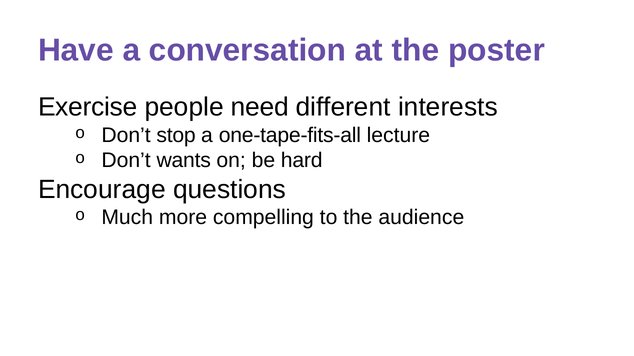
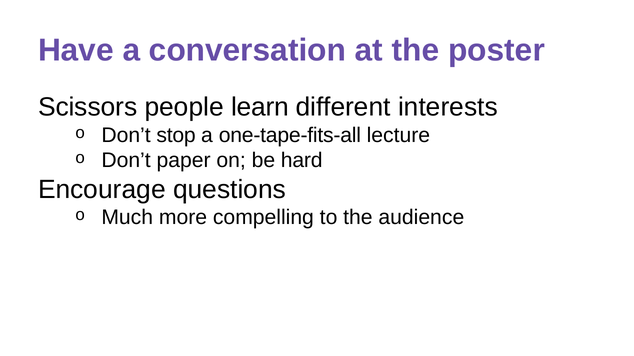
Exercise: Exercise -> Scissors
need: need -> learn
wants: wants -> paper
